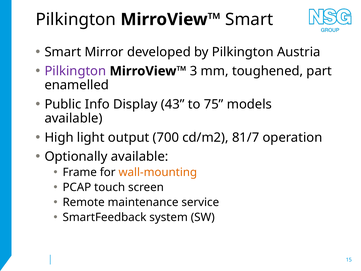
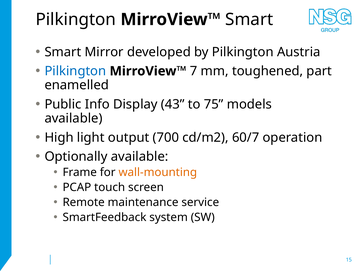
Pilkington at (75, 71) colour: purple -> blue
3: 3 -> 7
81/7: 81/7 -> 60/7
